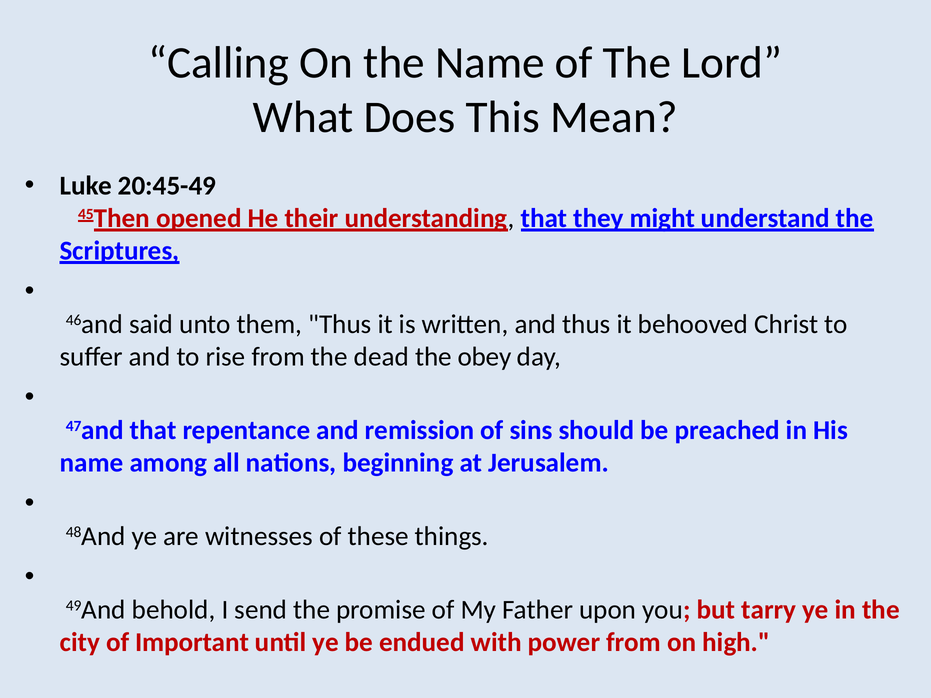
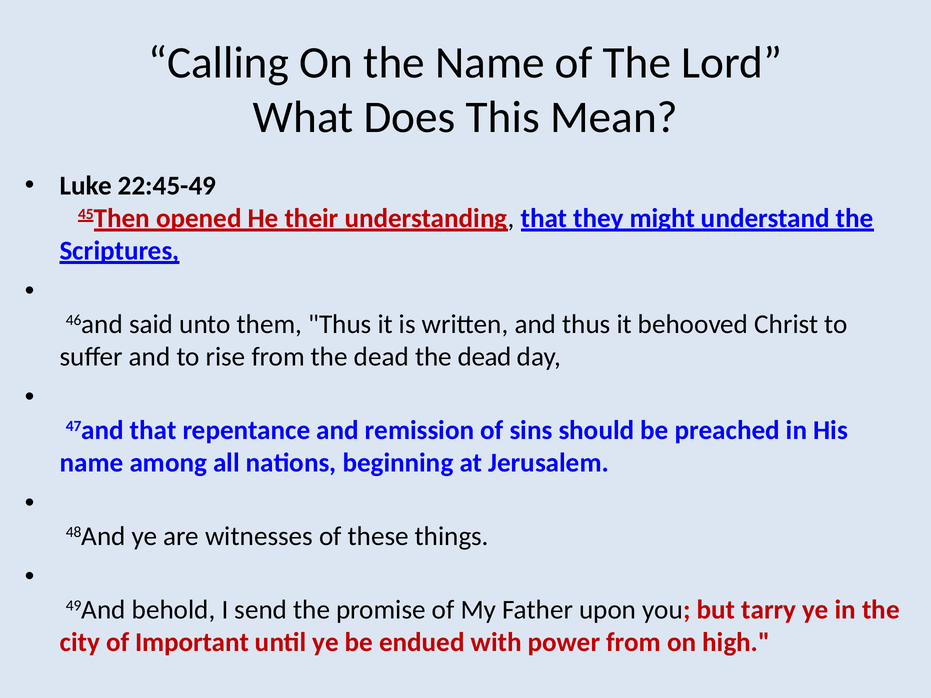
20:45-49: 20:45-49 -> 22:45-49
dead the obey: obey -> dead
